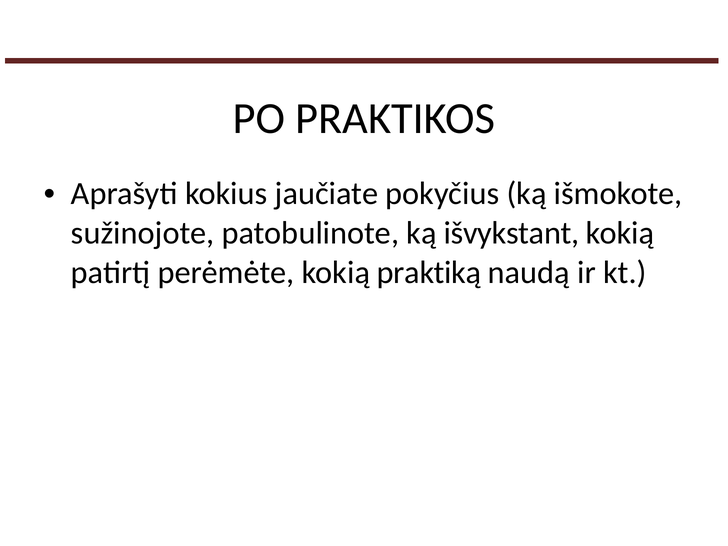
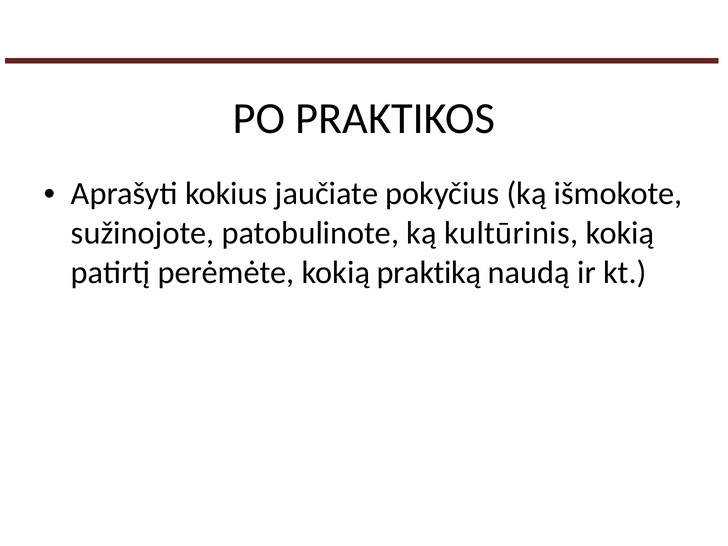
išvykstant: išvykstant -> kultūrinis
